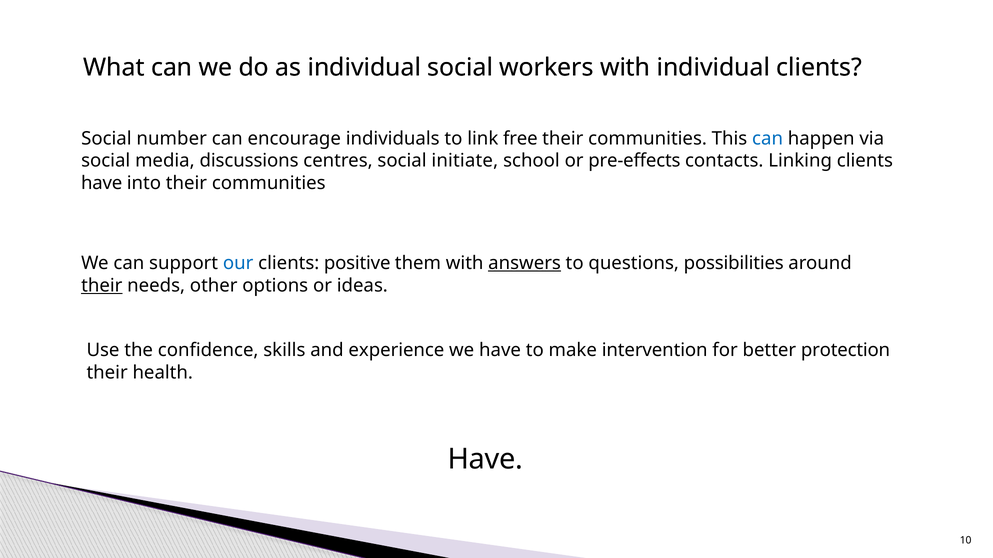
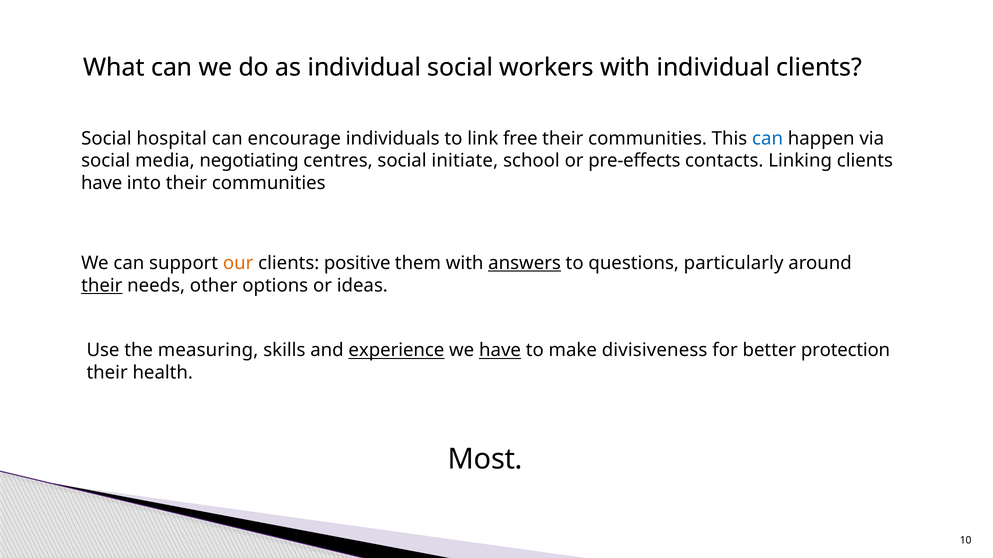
number: number -> hospital
discussions: discussions -> negotiating
our colour: blue -> orange
possibilities: possibilities -> particularly
confidence: confidence -> measuring
experience underline: none -> present
have at (500, 351) underline: none -> present
intervention: intervention -> divisiveness
Have at (485, 460): Have -> Most
